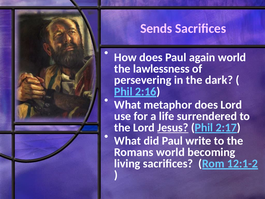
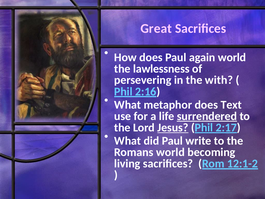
Sends: Sends -> Great
dark: dark -> with
does Lord: Lord -> Text
surrendered underline: none -> present
